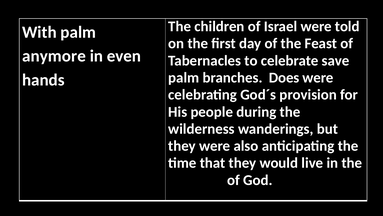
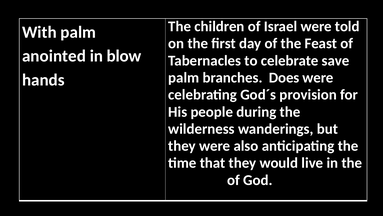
anymore: anymore -> anointed
even: even -> blow
